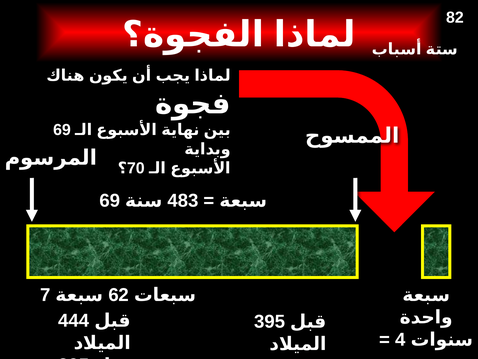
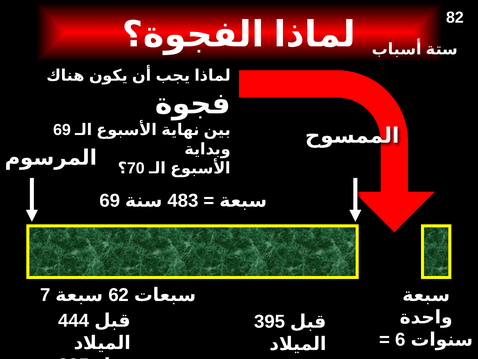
4: 4 -> 6
